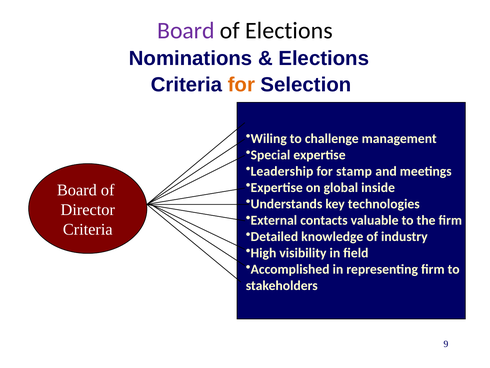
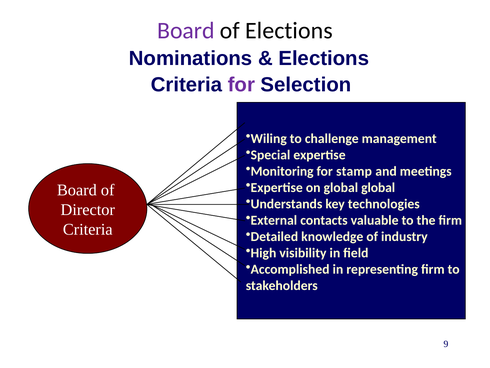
for at (241, 85) colour: orange -> purple
Leadership: Leadership -> Monitoring
global inside: inside -> global
